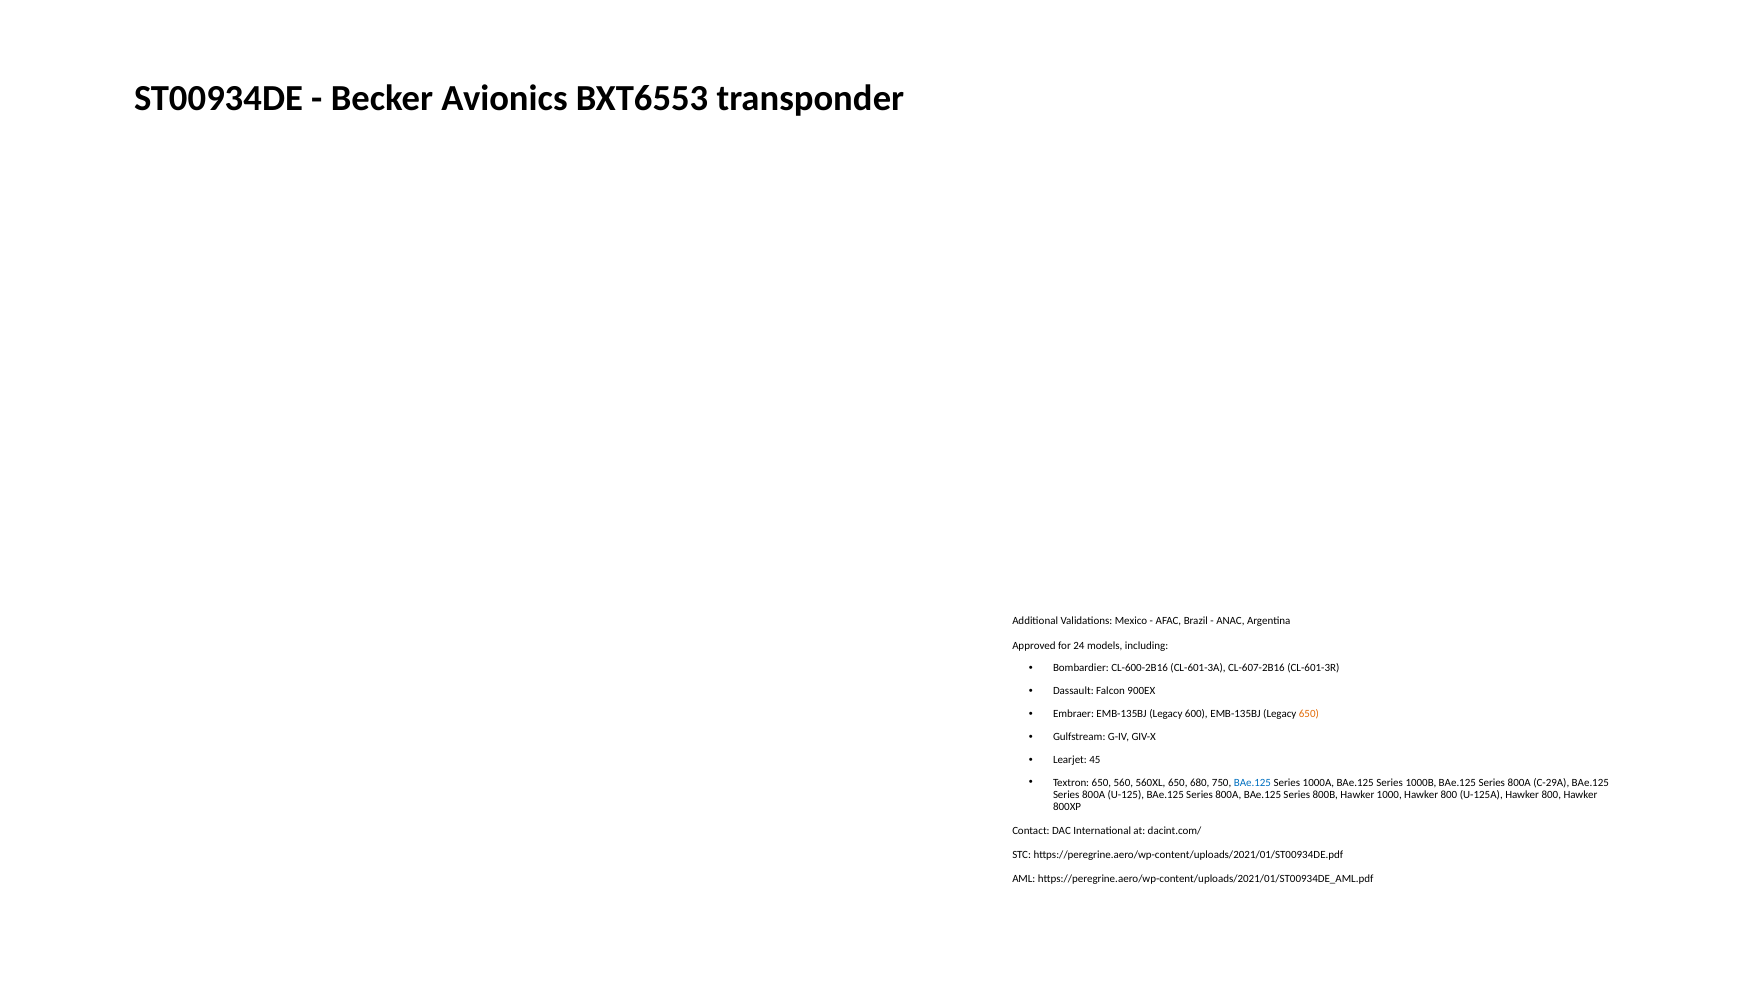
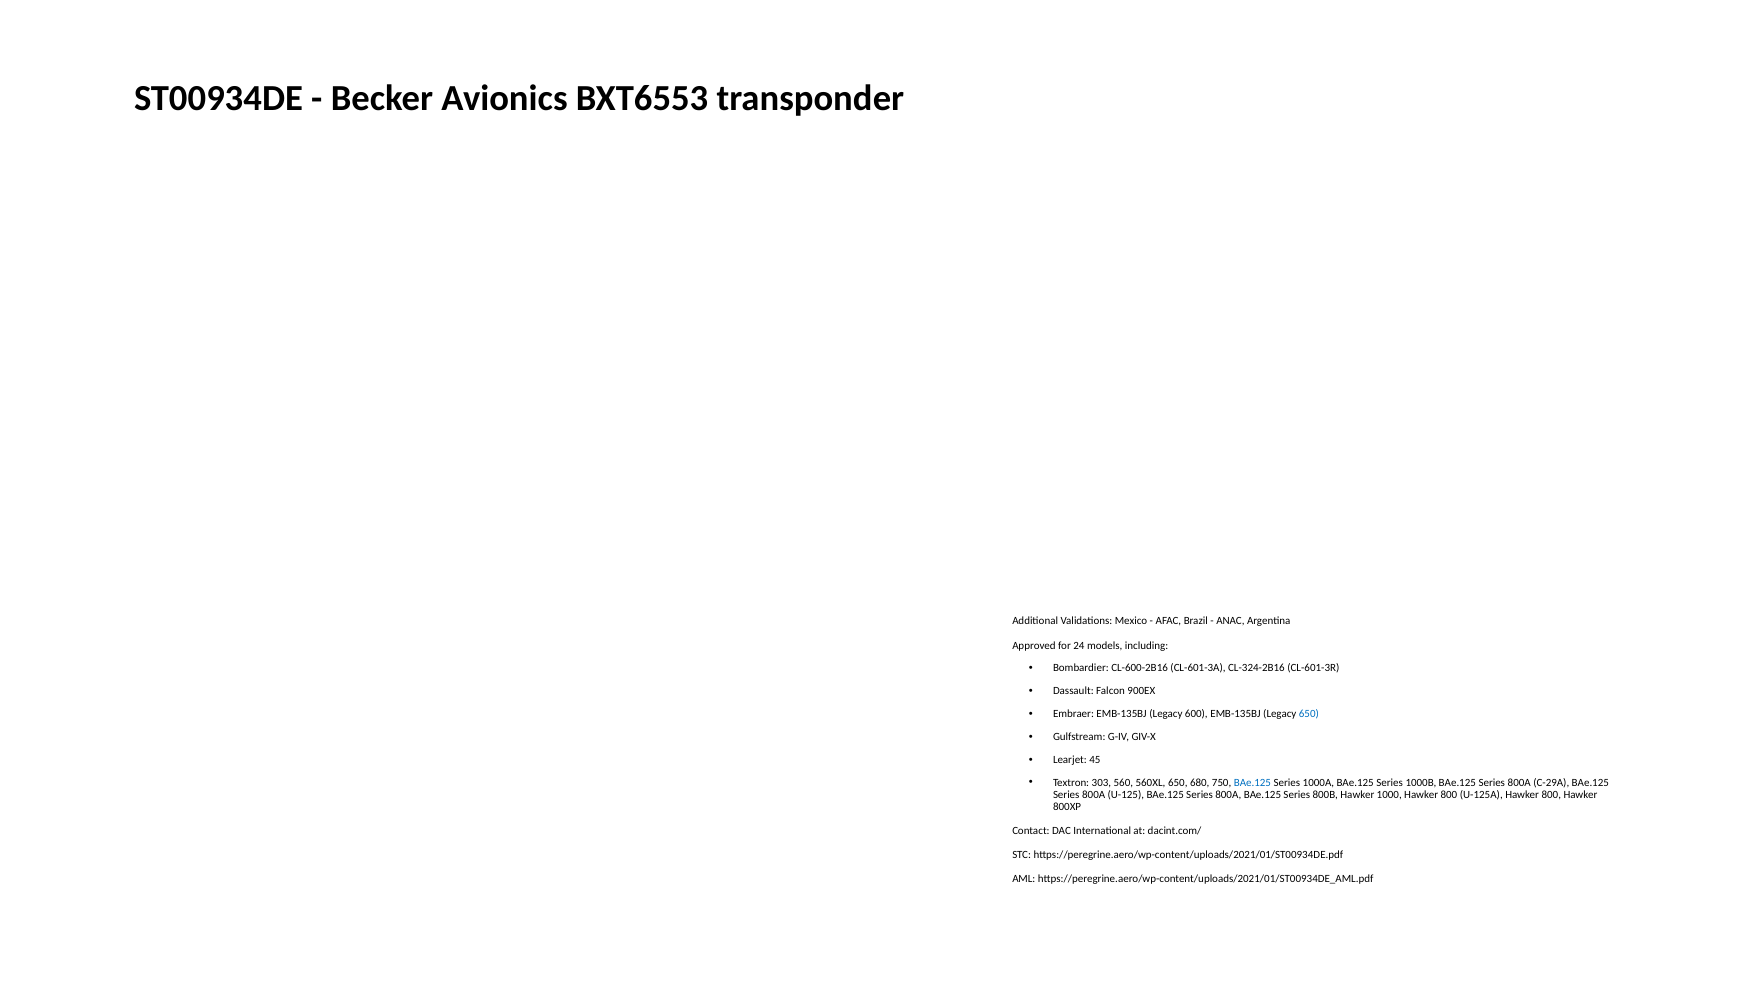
CL-607-2B16: CL-607-2B16 -> CL-324-2B16
650 at (1309, 714) colour: orange -> blue
Textron 650: 650 -> 303
